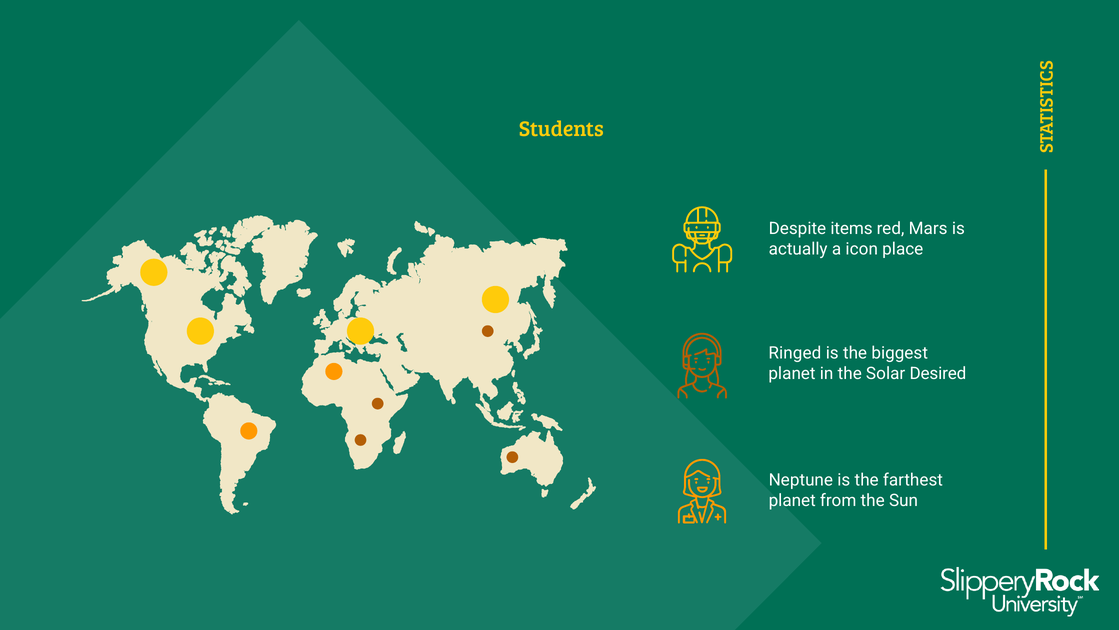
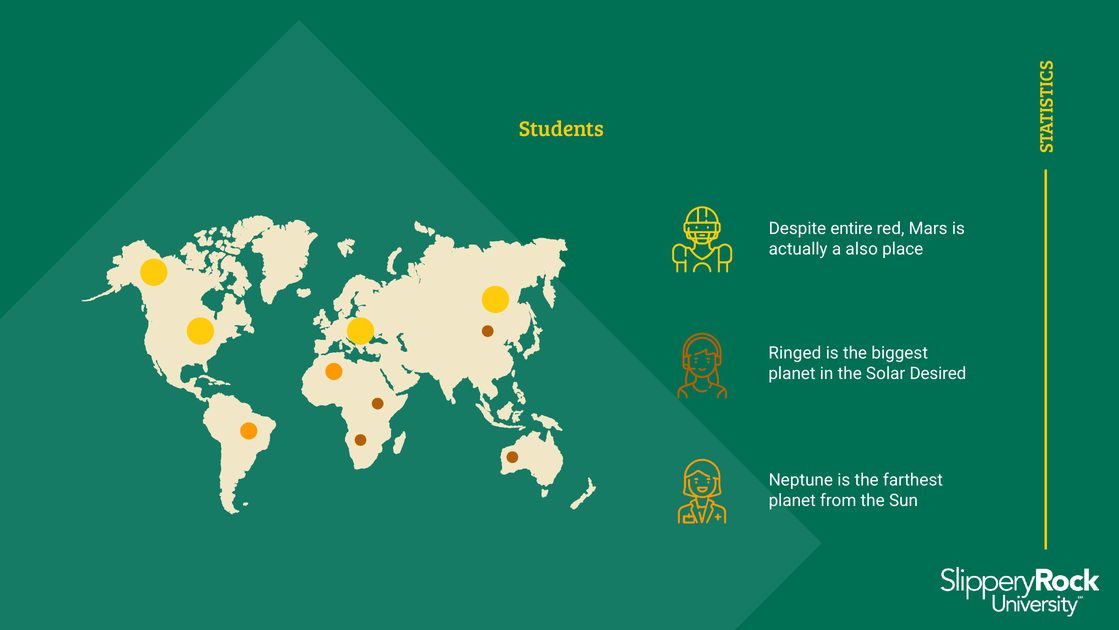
items: items -> entire
icon: icon -> also
